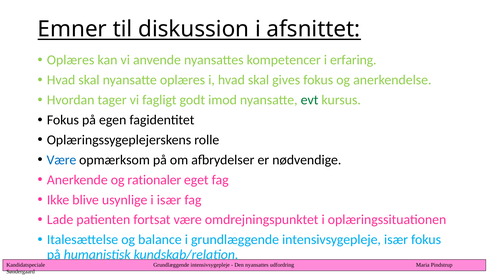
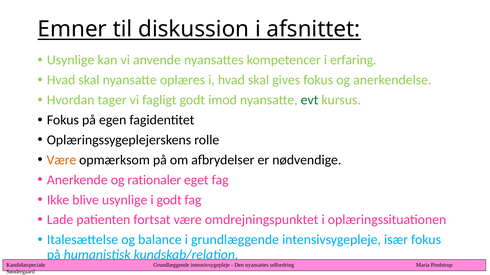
Oplæres at (71, 60): Oplæres -> Usynlige
Være at (61, 160) colour: blue -> orange
i især: især -> godt
